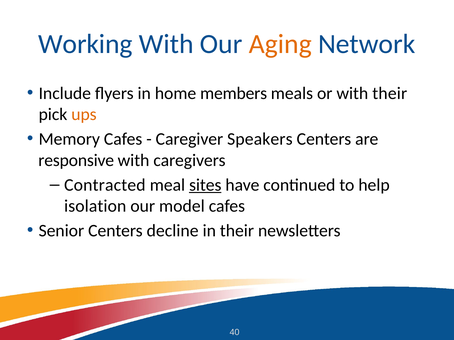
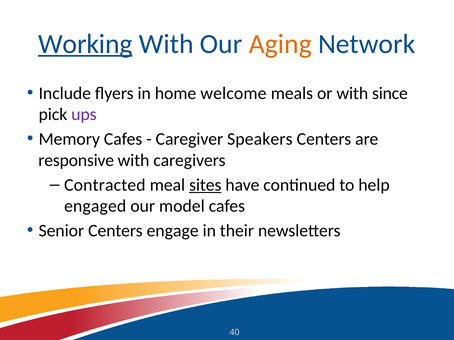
Working underline: none -> present
members: members -> welcome
with their: their -> since
ups colour: orange -> purple
isolation: isolation -> engaged
decline: decline -> engage
